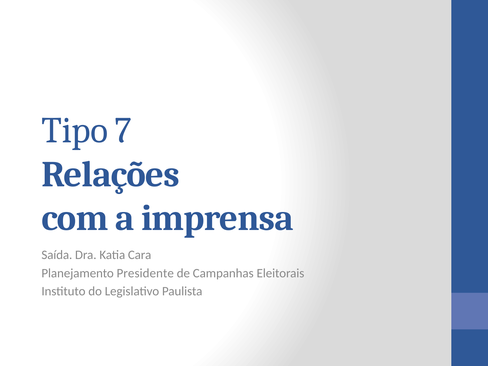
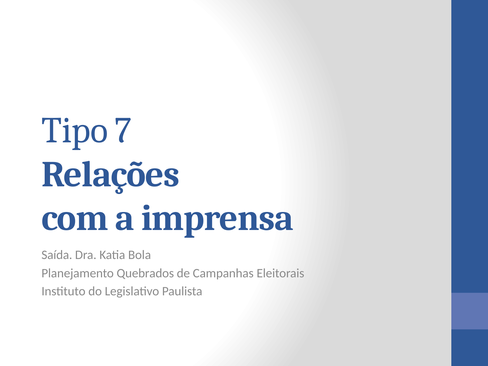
Cara: Cara -> Bola
Presidente: Presidente -> Quebrados
